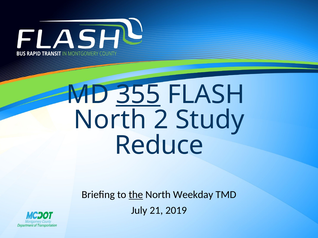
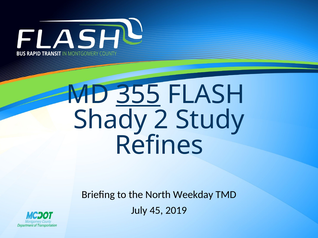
North at (110, 120): North -> Shady
Reduce: Reduce -> Refines
the underline: present -> none
21: 21 -> 45
